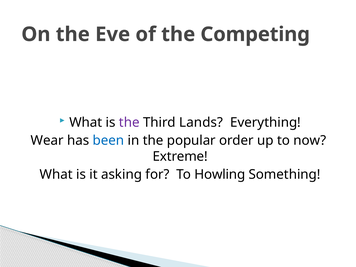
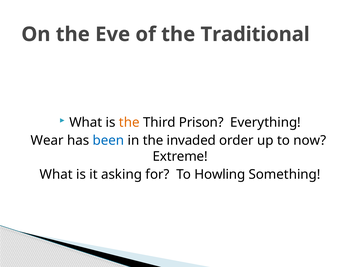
Competing: Competing -> Traditional
the at (129, 122) colour: purple -> orange
Lands: Lands -> Prison
popular: popular -> invaded
